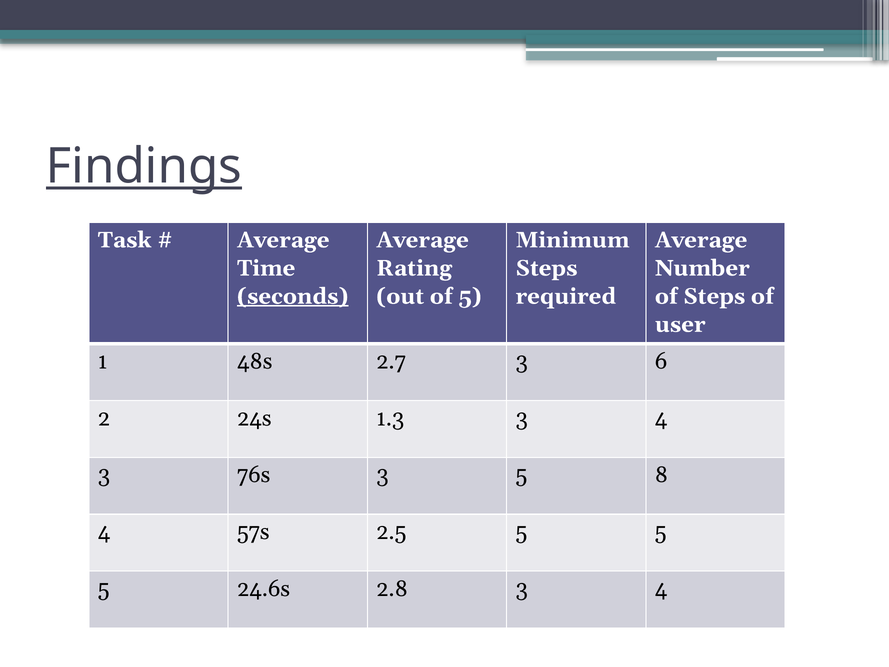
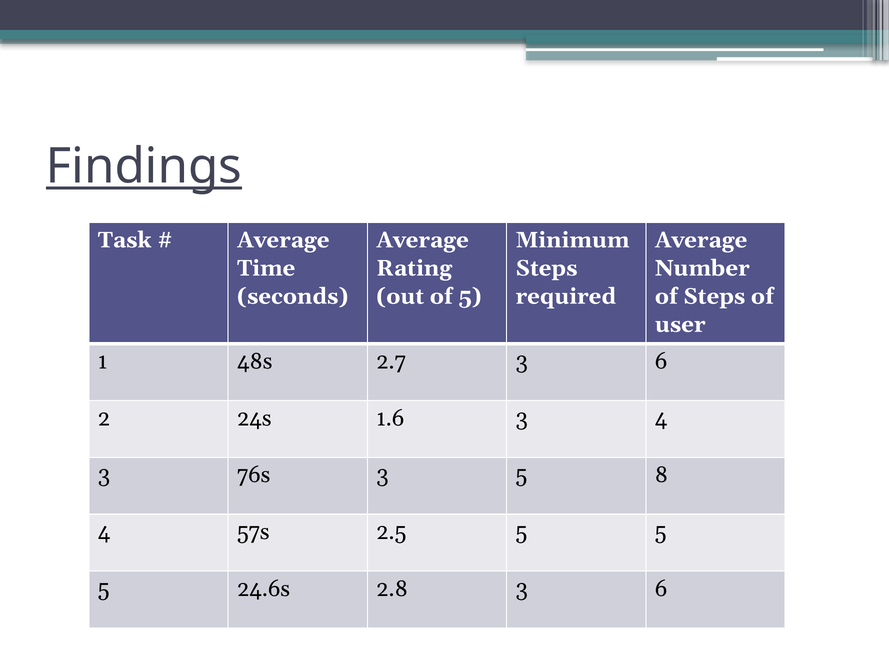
seconds underline: present -> none
1.3: 1.3 -> 1.6
2.8 3 4: 4 -> 6
